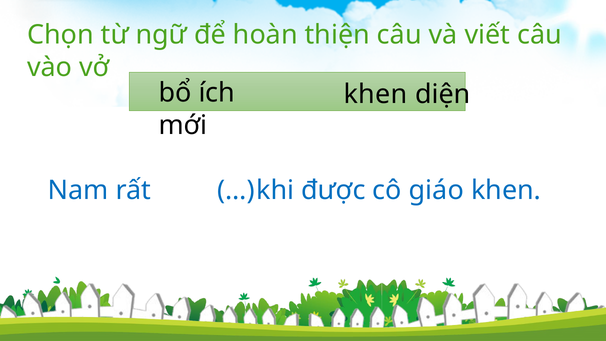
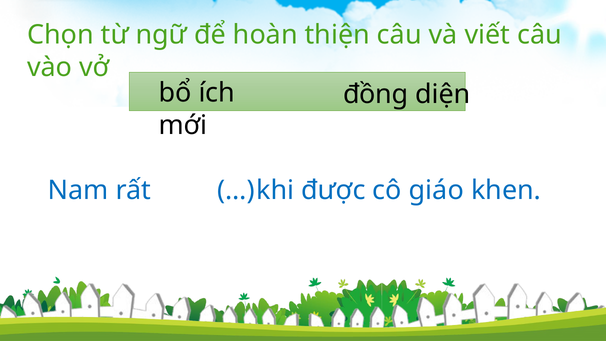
khen at (375, 94): khen -> đồng
